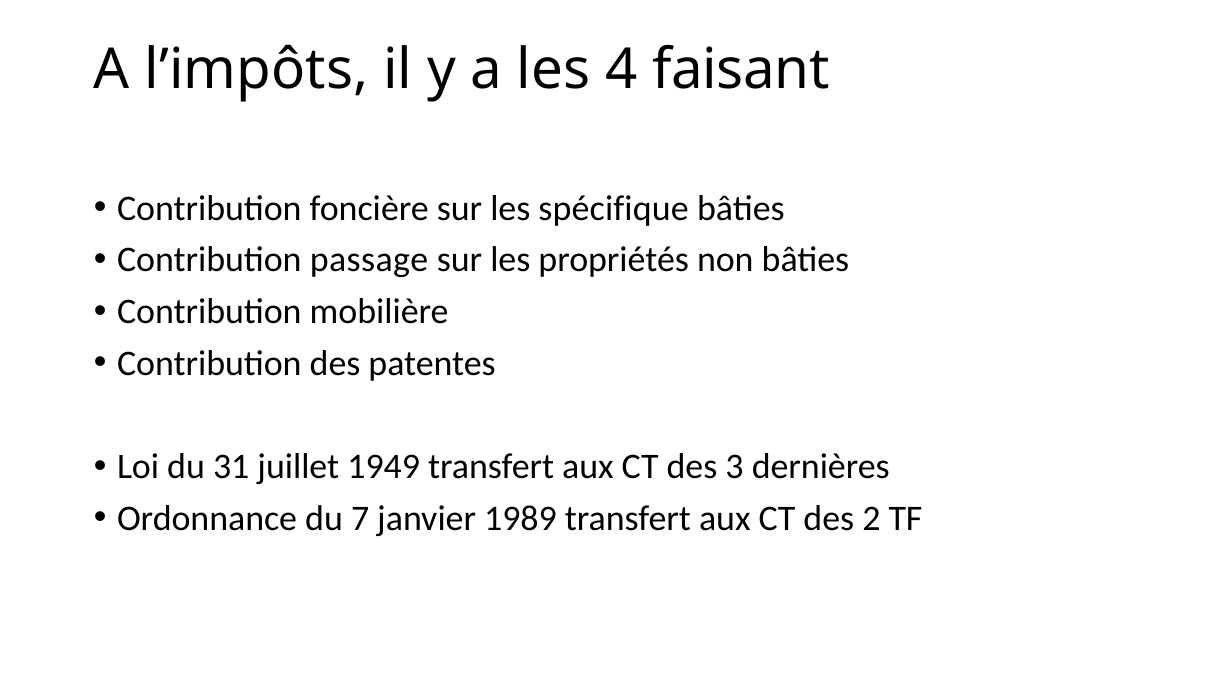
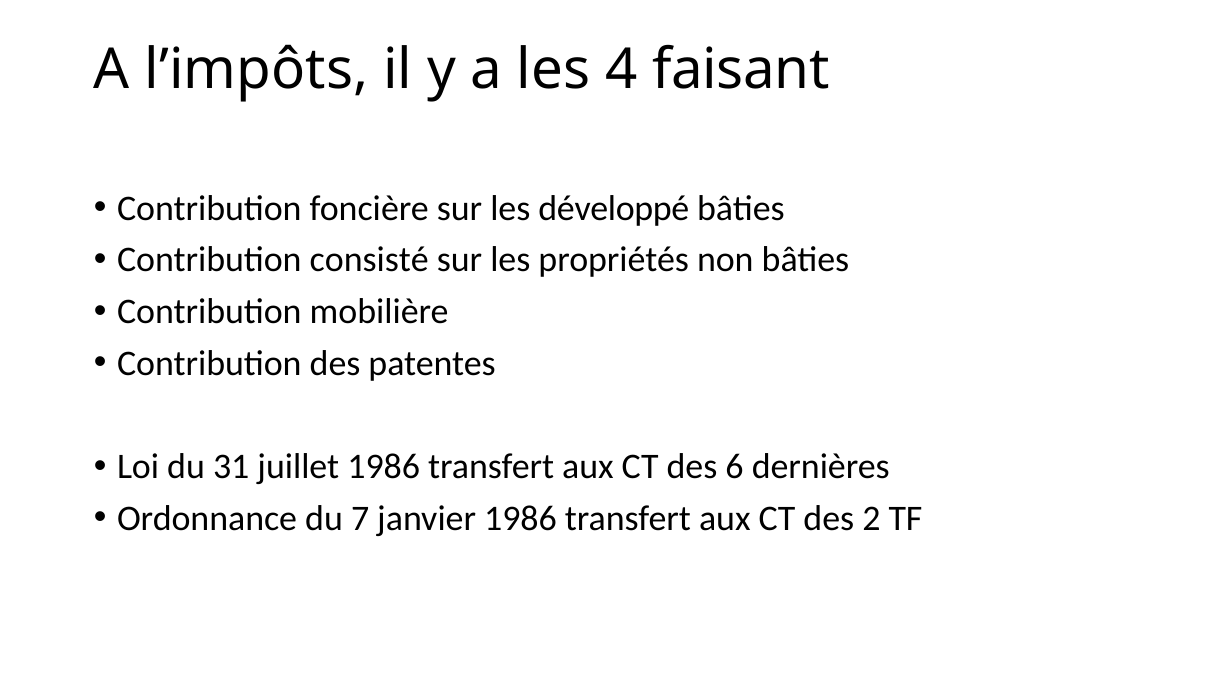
spécifique: spécifique -> développé
passage: passage -> consisté
juillet 1949: 1949 -> 1986
3: 3 -> 6
janvier 1989: 1989 -> 1986
